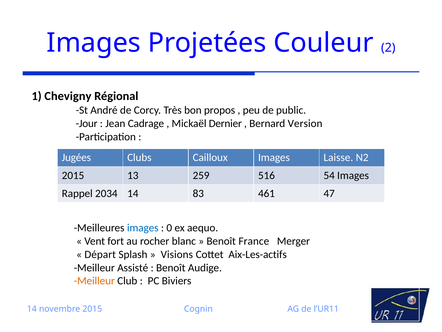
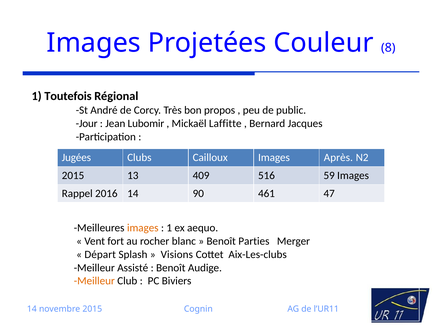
2: 2 -> 8
Chevigny: Chevigny -> Toutefois
Cadrage: Cadrage -> Lubomir
Dernier: Dernier -> Laffitte
Version: Version -> Jacques
Laisse: Laisse -> Après
259: 259 -> 409
54: 54 -> 59
2034: 2034 -> 2016
83: 83 -> 90
images at (143, 228) colour: blue -> orange
0 at (169, 228): 0 -> 1
France: France -> Parties
Aix-Les-actifs: Aix-Les-actifs -> Aix-Les-clubs
